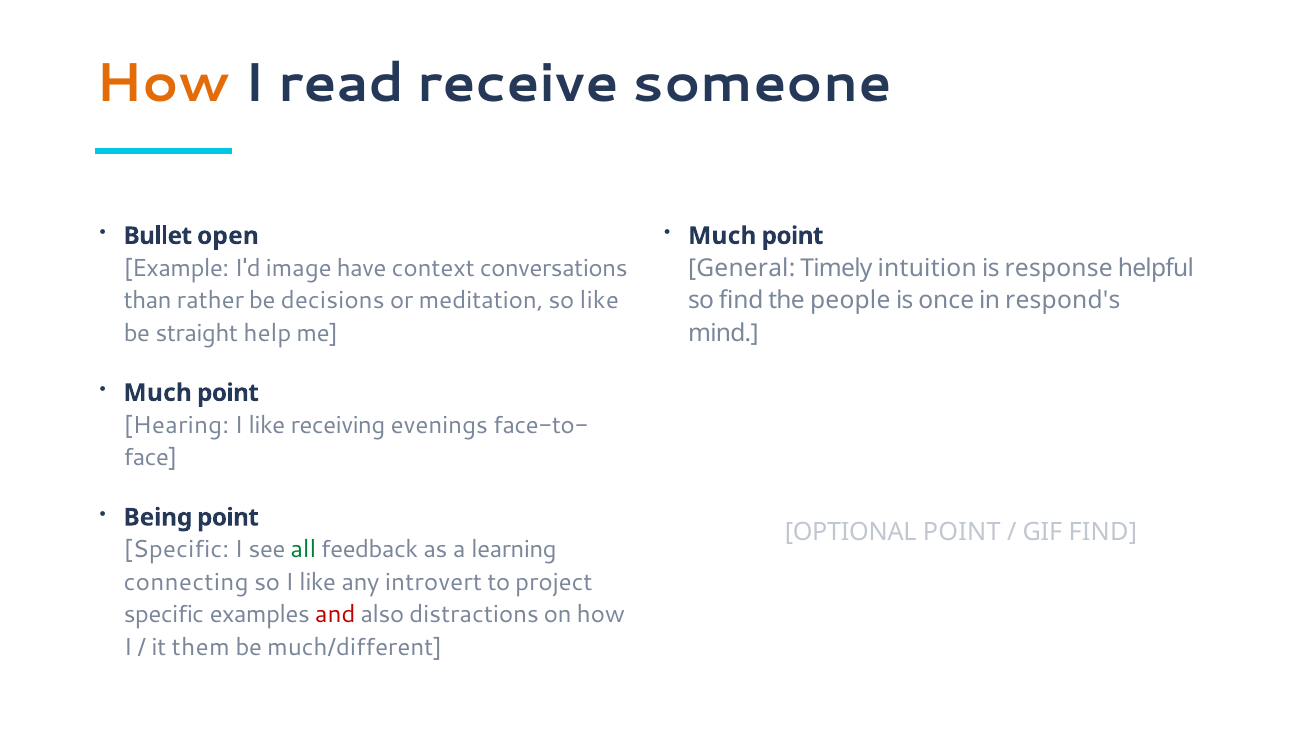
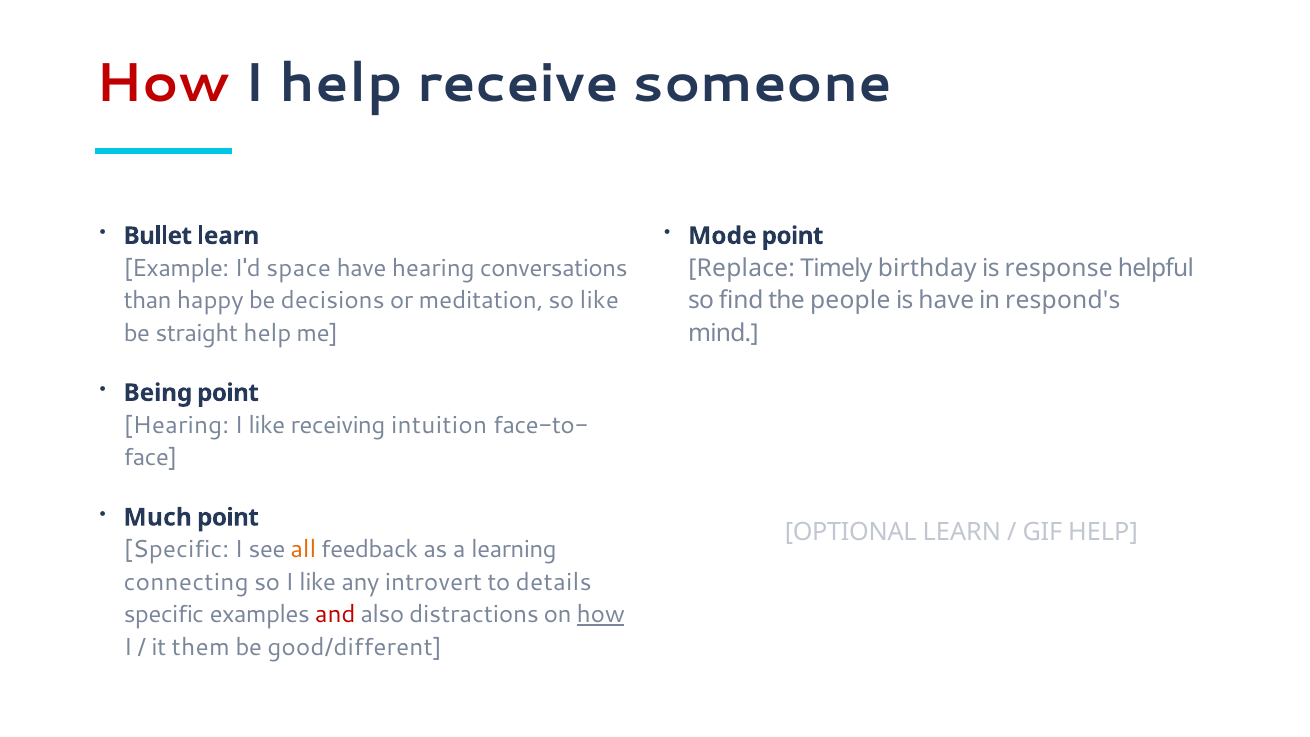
How at (163, 84) colour: orange -> red
I read: read -> help
Bullet open: open -> learn
Much at (722, 236): Much -> Mode
image: image -> space
have context: context -> hearing
General: General -> Replace
intuition: intuition -> birthday
rather: rather -> happy
is once: once -> have
Much at (158, 393): Much -> Being
evenings: evenings -> intuition
Being: Being -> Much
OPTIONAL POINT: POINT -> LEARN
GIF FIND: FIND -> HELP
all colour: green -> orange
project: project -> details
how at (601, 615) underline: none -> present
much/different: much/different -> good/different
